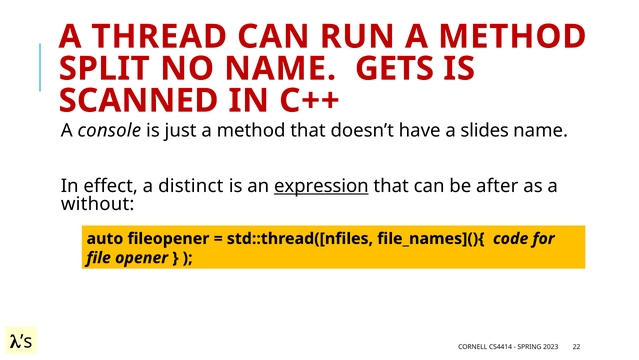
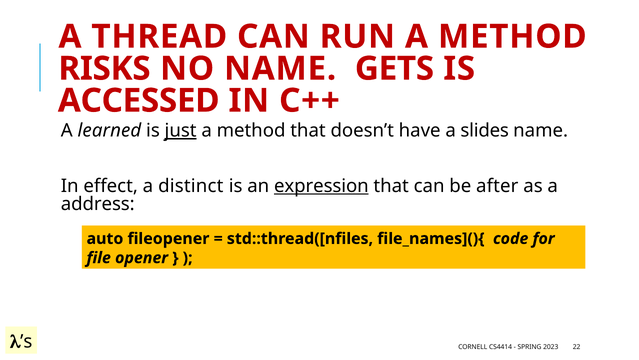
SPLIT: SPLIT -> RISKS
SCANNED: SCANNED -> ACCESSED
console: console -> learned
just underline: none -> present
without: without -> address
